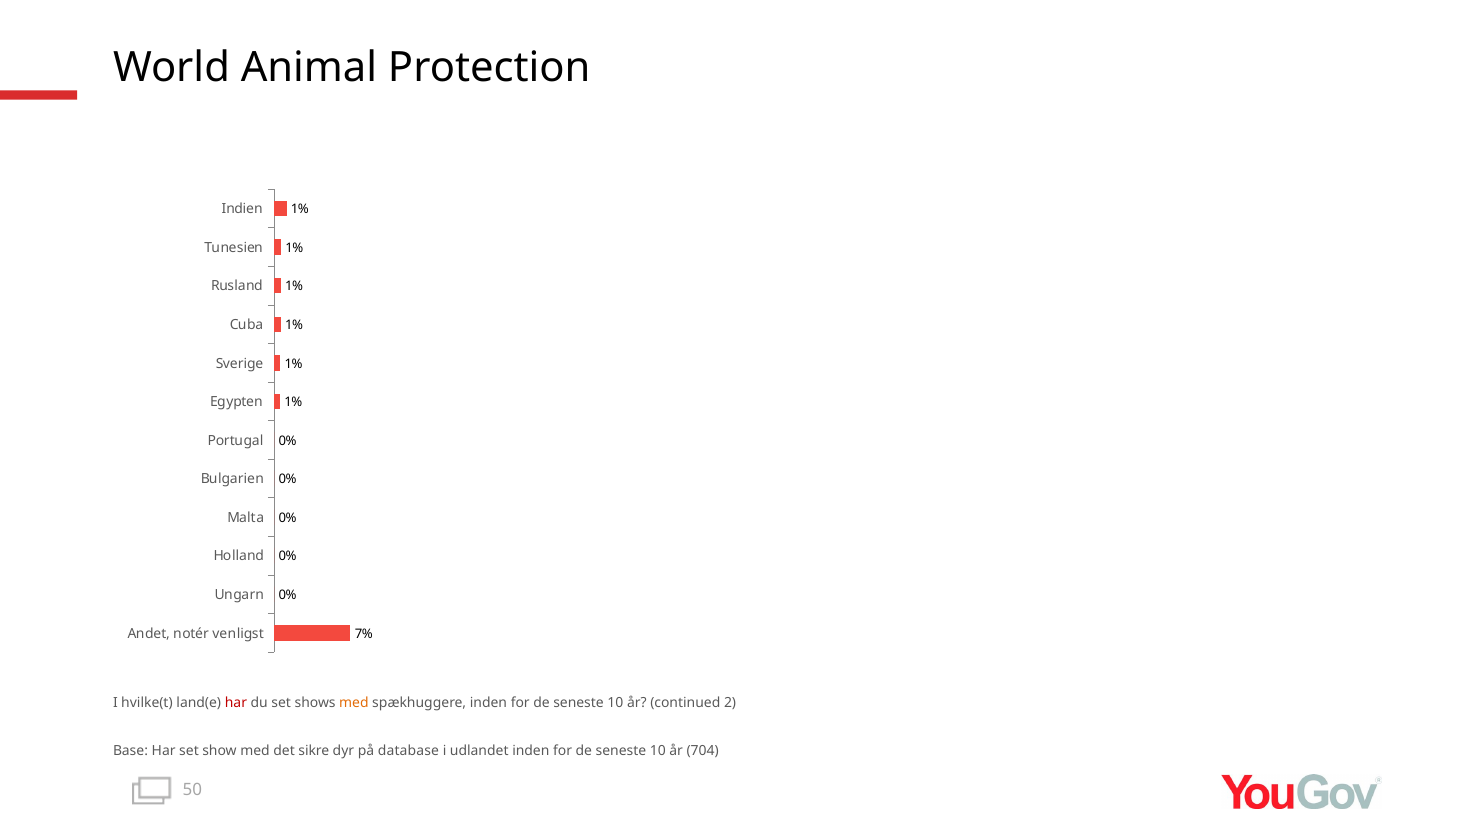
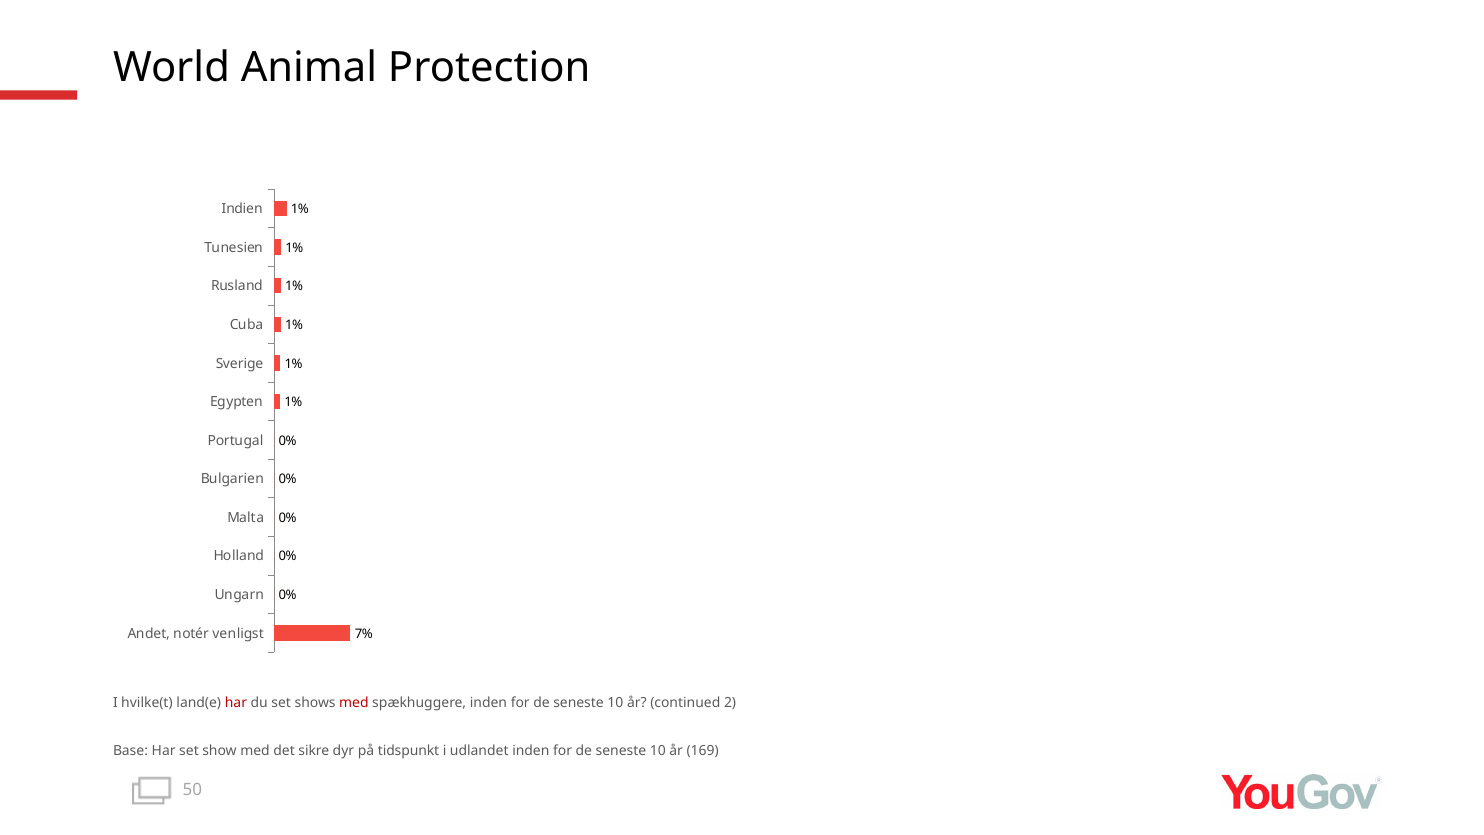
med at (354, 703) colour: orange -> red
database: database -> tidspunkt
704: 704 -> 169
